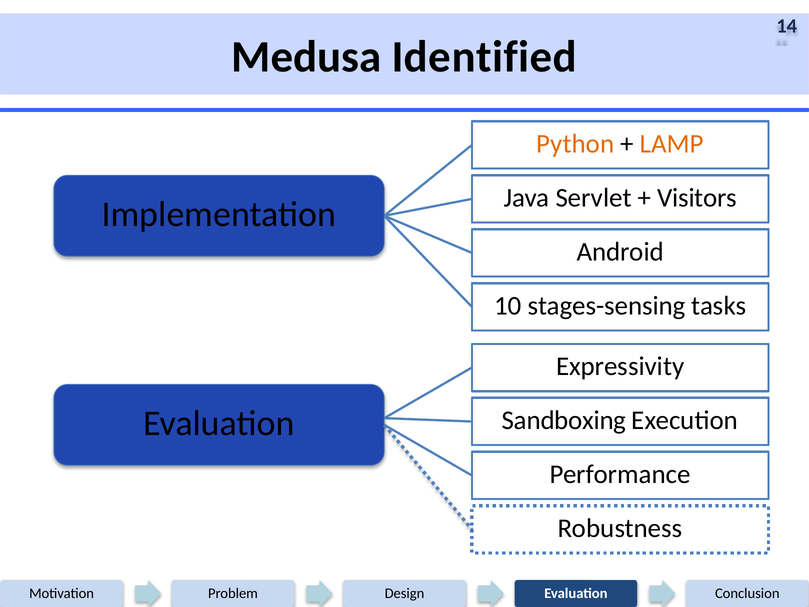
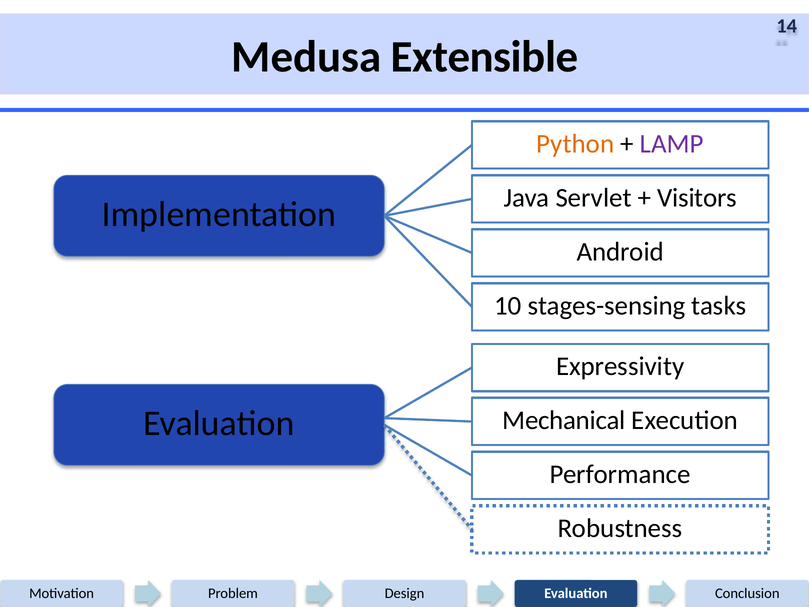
Identified: Identified -> Extensible
LAMP colour: orange -> purple
Sandboxing: Sandboxing -> Mechanical
